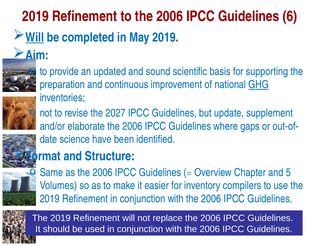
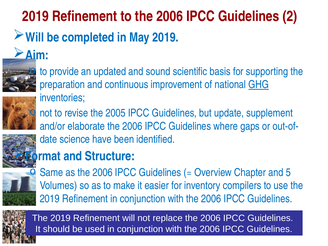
6: 6 -> 2
Will at (35, 37) underline: present -> none
2027: 2027 -> 2005
